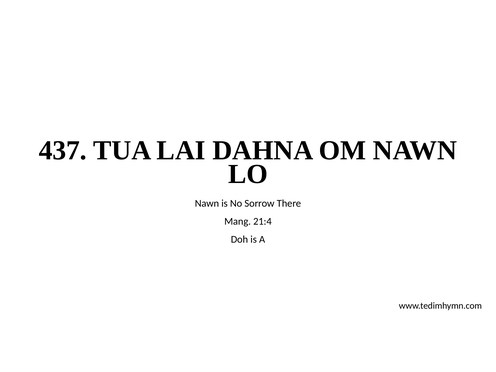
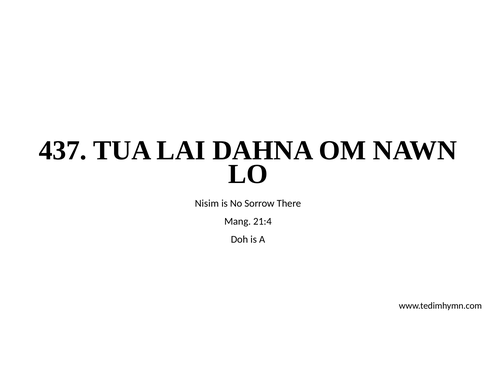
Nawn at (207, 203): Nawn -> Nisim
